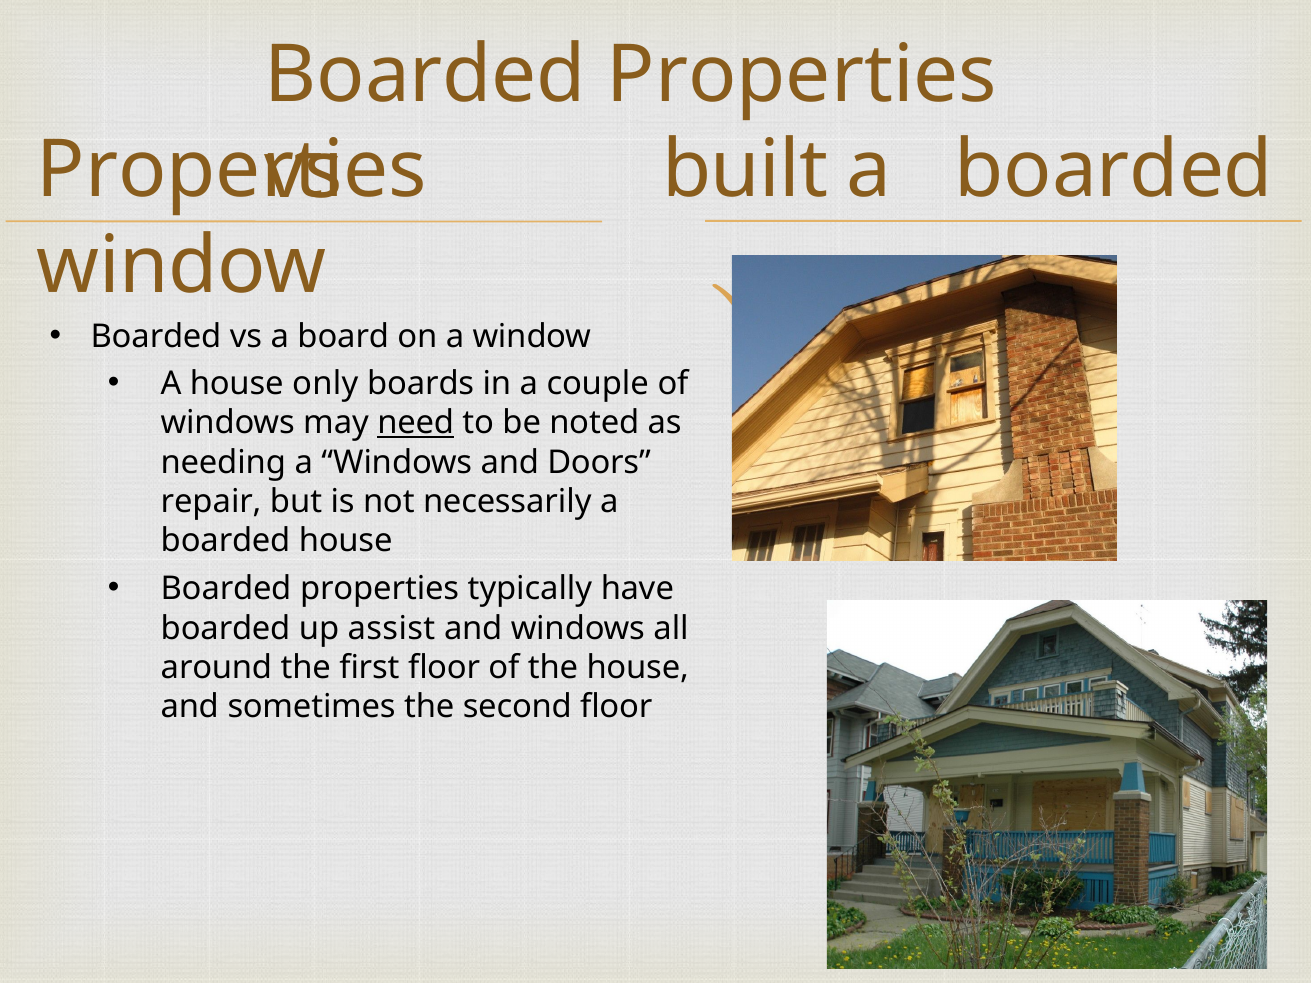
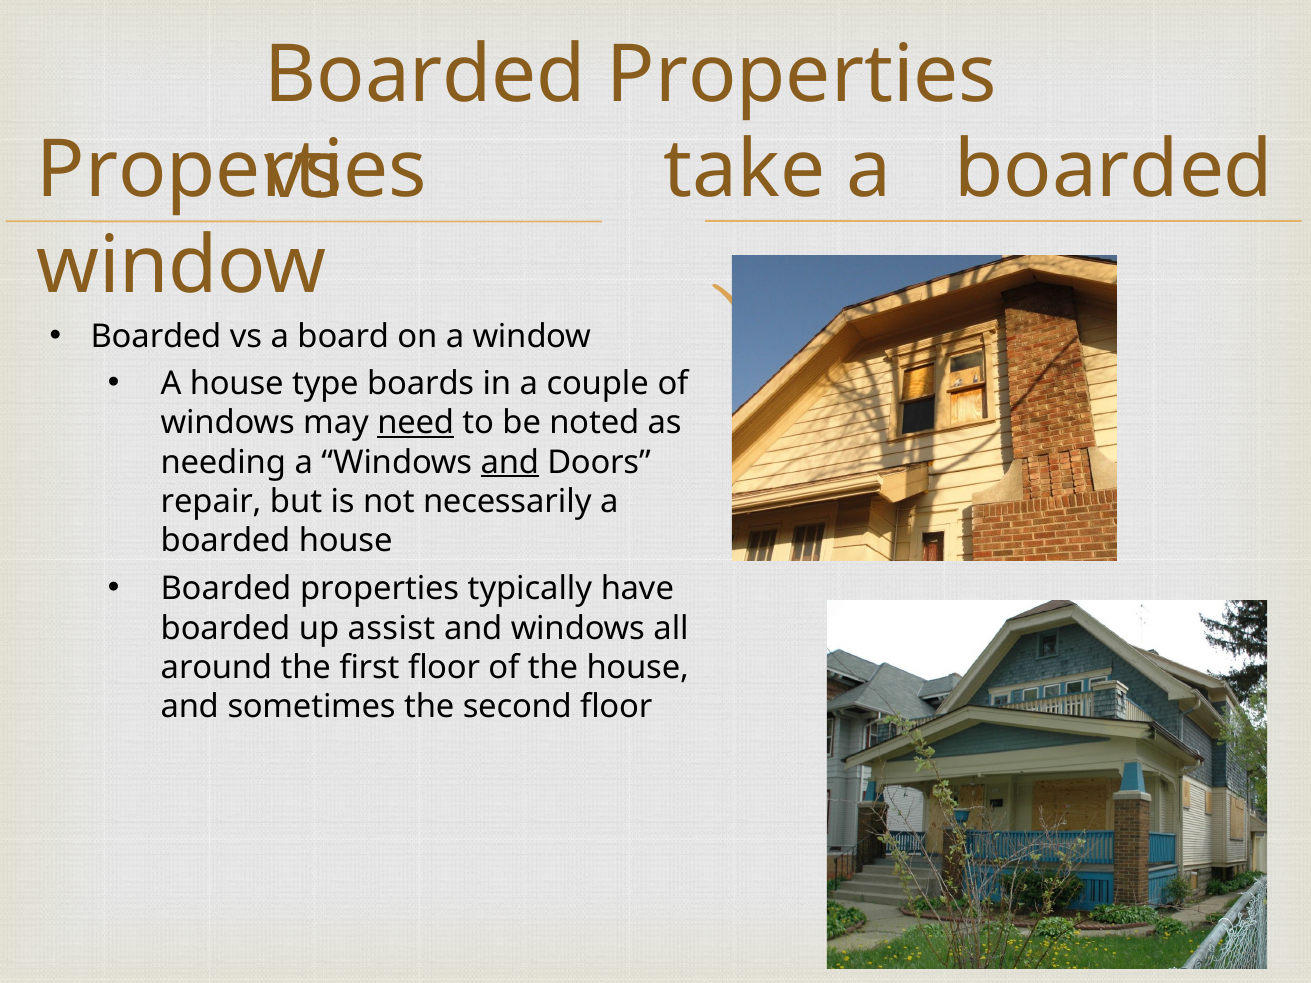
built: built -> take
only: only -> type
and at (510, 462) underline: none -> present
